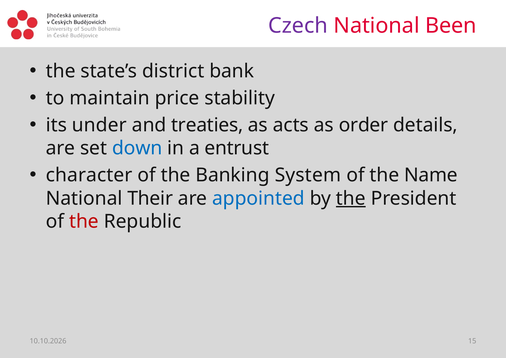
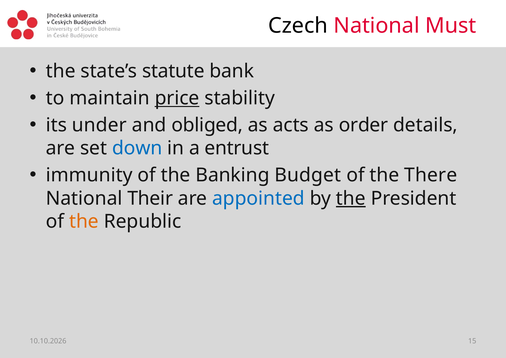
Czech colour: purple -> black
Been: Been -> Must
district: district -> statute
price underline: none -> present
treaties: treaties -> obliged
character: character -> immunity
System: System -> Budget
Name: Name -> There
the at (84, 221) colour: red -> orange
